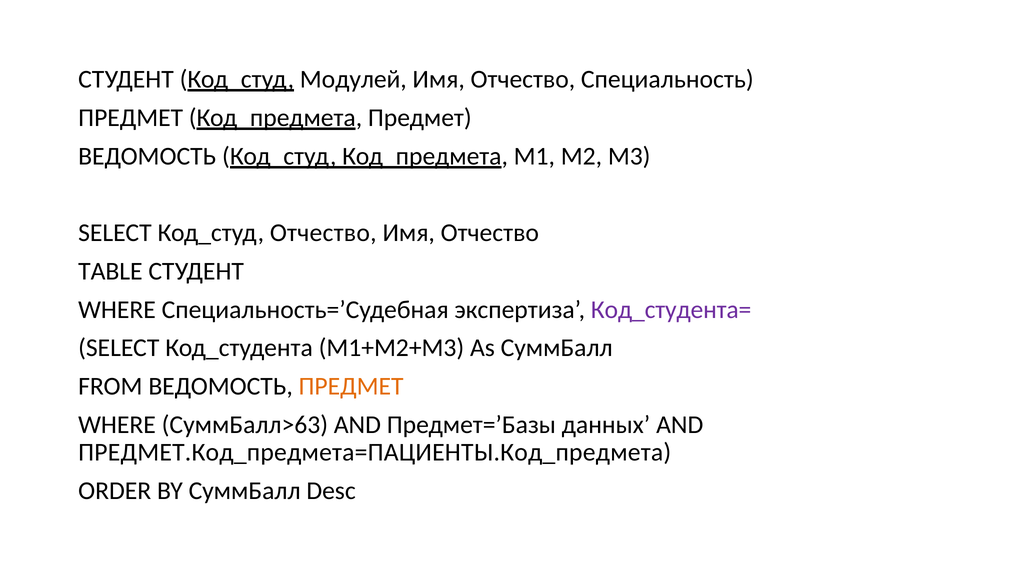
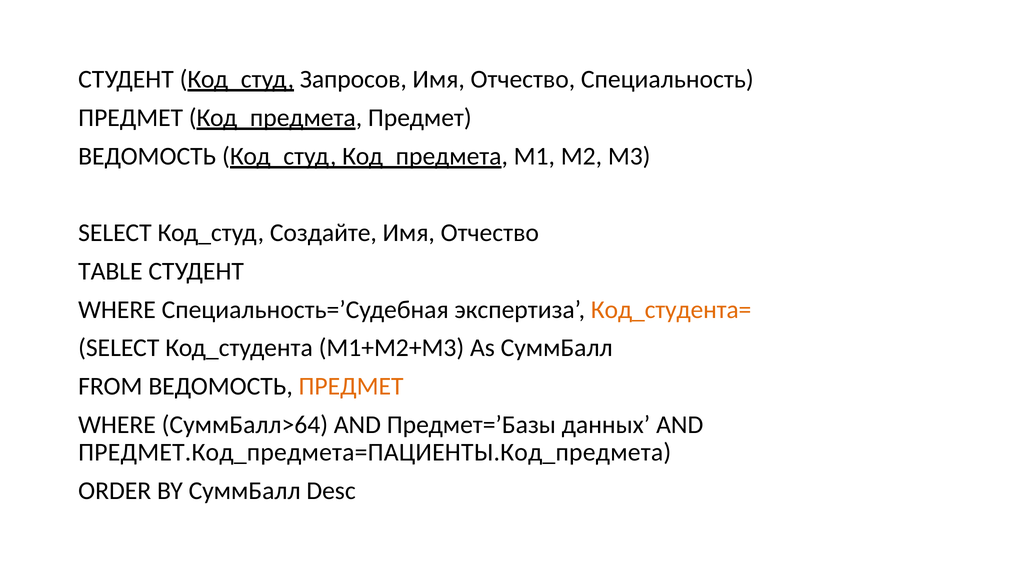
Модулей: Модулей -> Запросов
Код_студ Отчество: Отчество -> Создайте
Код_студента= colour: purple -> orange
СуммБалл>63: СуммБалл>63 -> СуммБалл>64
